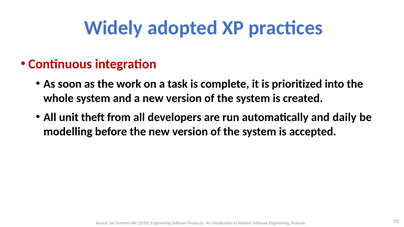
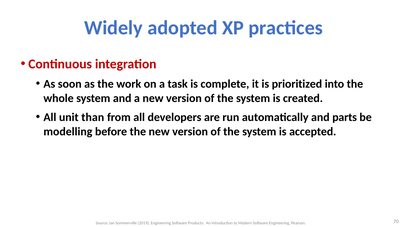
theft: theft -> than
daily: daily -> parts
